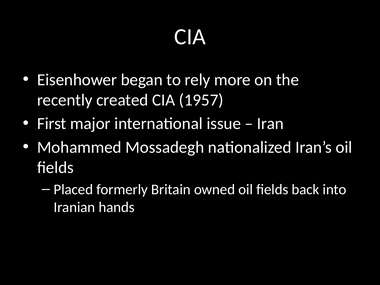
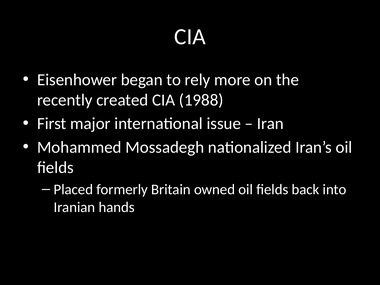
1957: 1957 -> 1988
